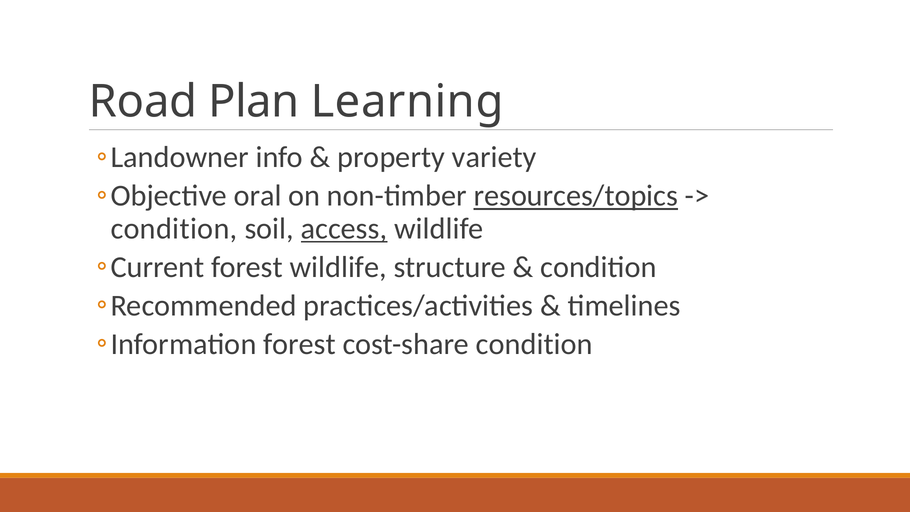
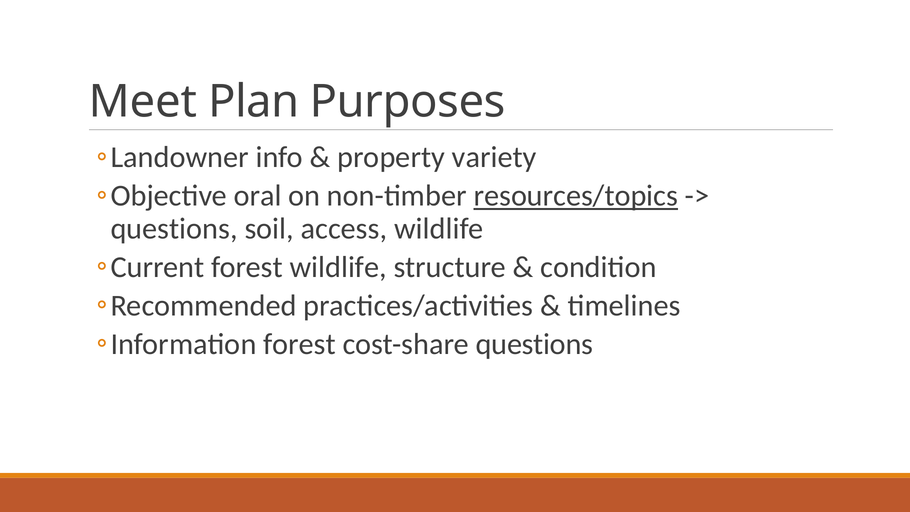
Road: Road -> Meet
Learning: Learning -> Purposes
condition at (174, 229): condition -> questions
access underline: present -> none
cost-share condition: condition -> questions
